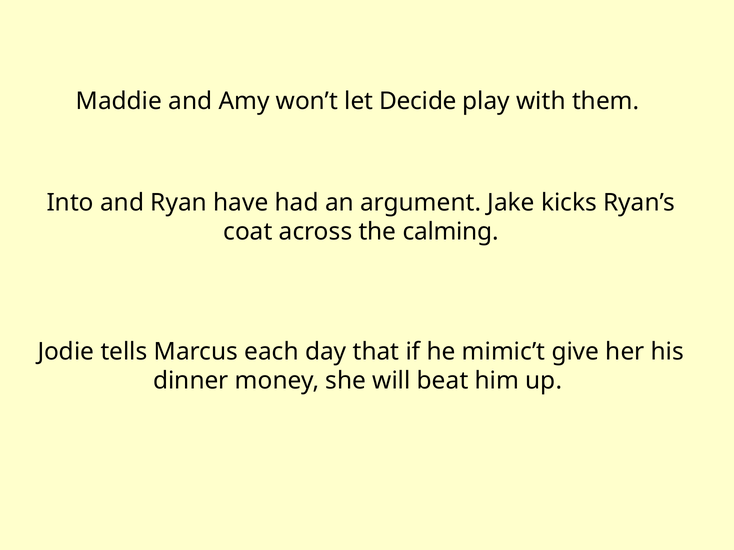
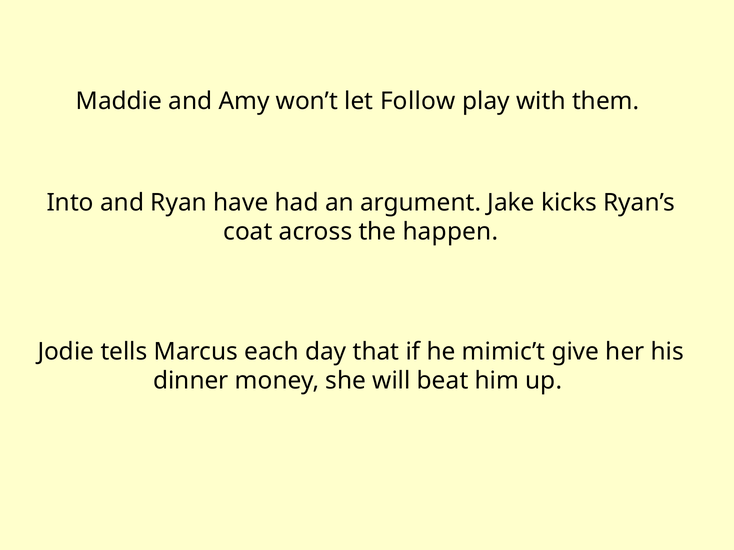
Decide: Decide -> Follow
calming: calming -> happen
